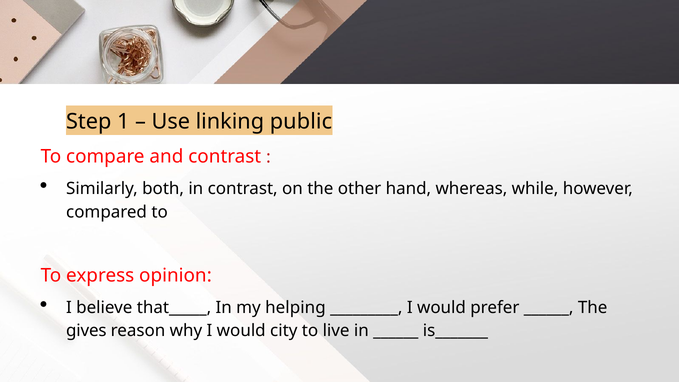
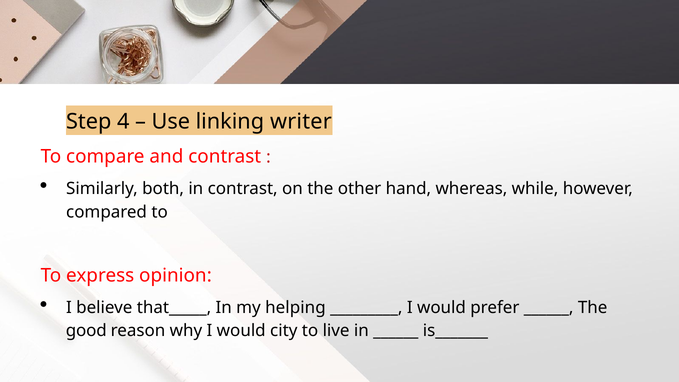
1: 1 -> 4
public: public -> writer
gives: gives -> good
